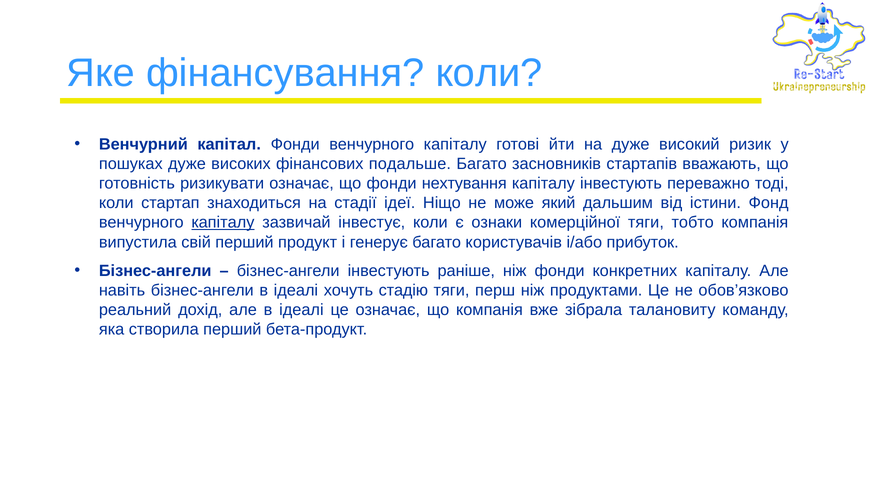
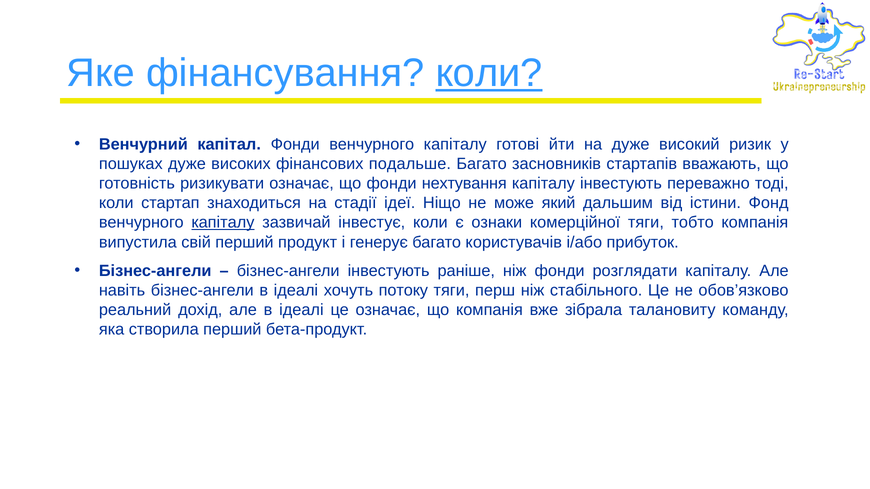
коли at (489, 73) underline: none -> present
конкретних: конкретних -> розглядати
стадію: стадію -> потоку
продуктами: продуктами -> стабільного
